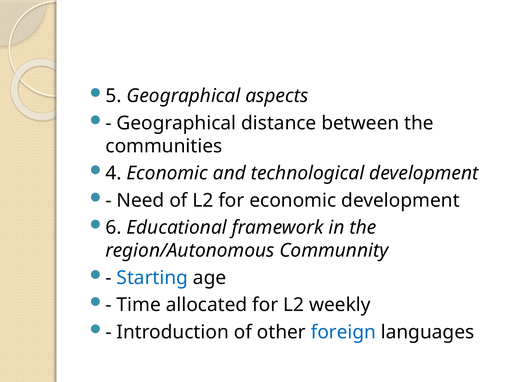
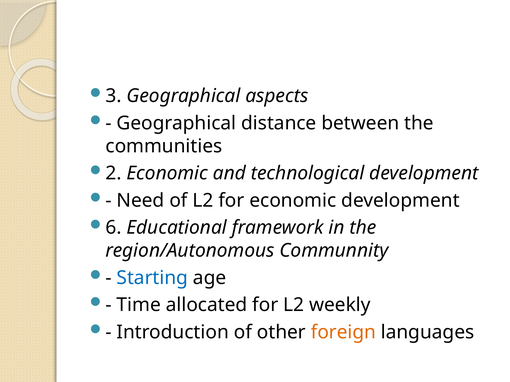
5: 5 -> 3
4: 4 -> 2
foreign colour: blue -> orange
